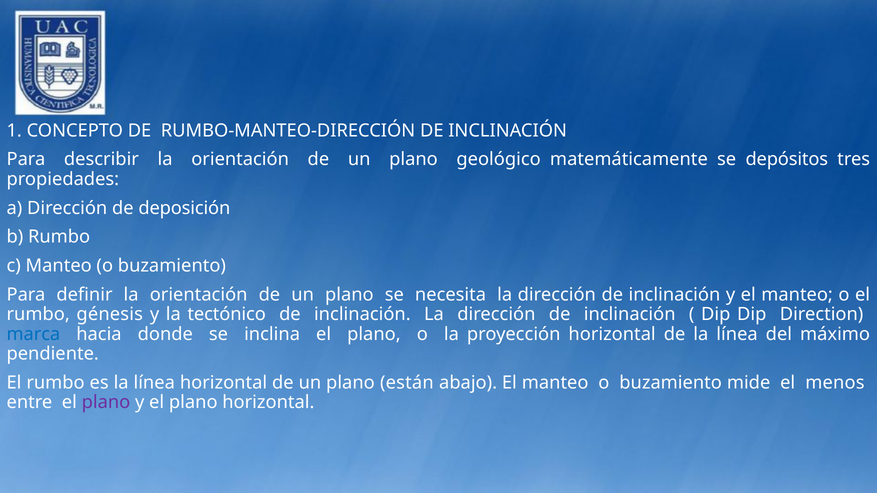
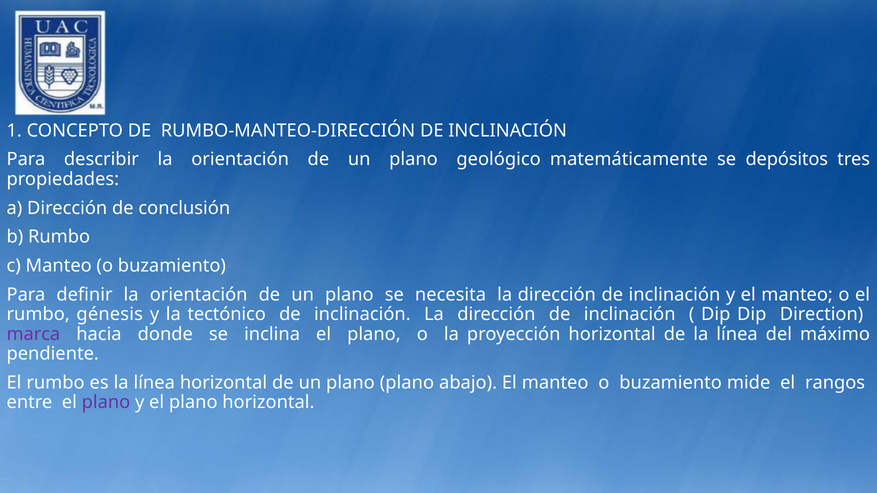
deposición: deposición -> conclusión
marca colour: blue -> purple
plano están: están -> plano
menos: menos -> rangos
